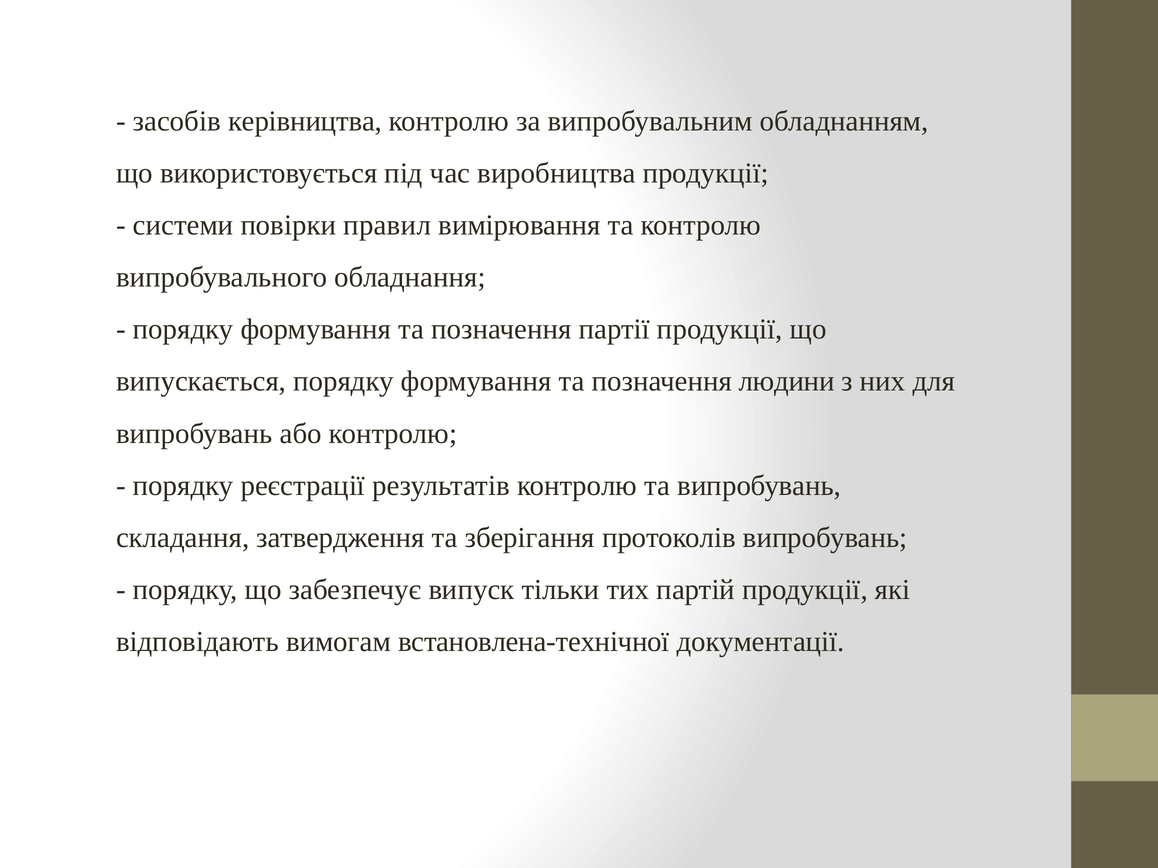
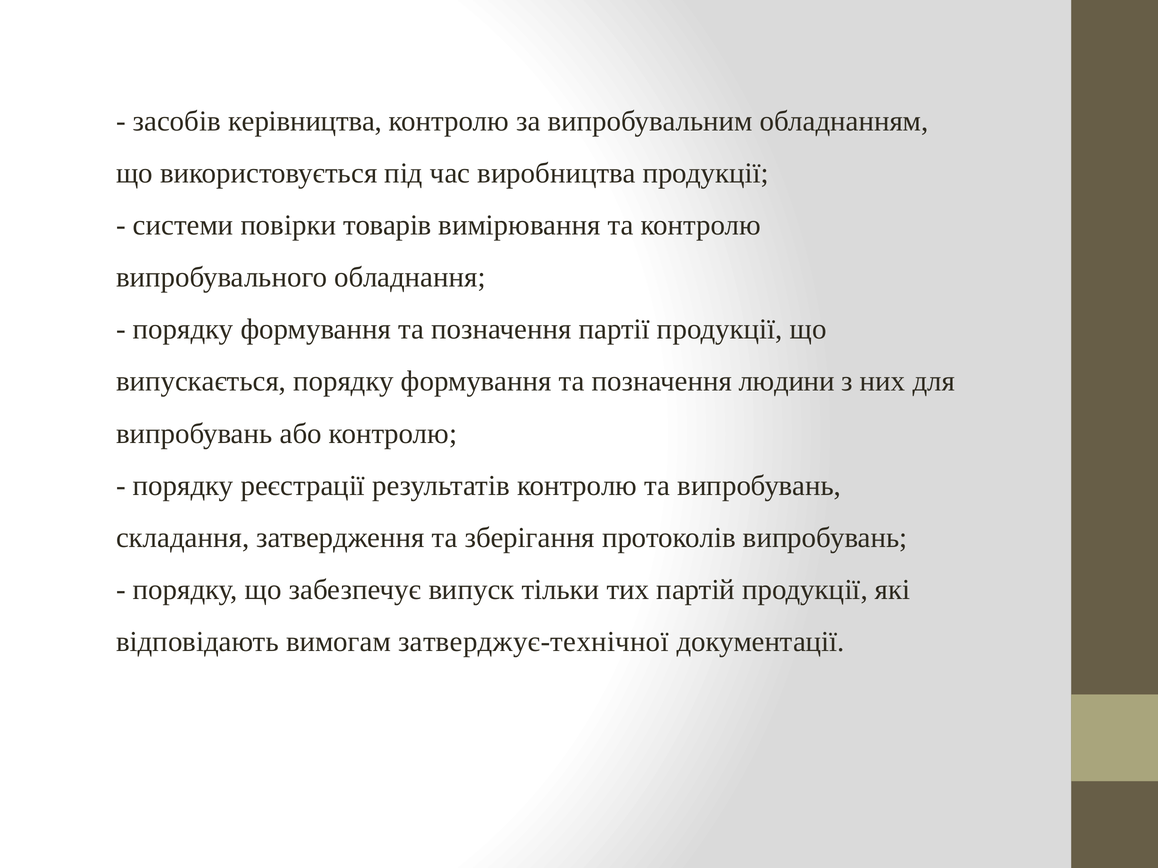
правил: правил -> товарів
встановлена-технічної: встановлена-технічної -> затверджує-технічної
